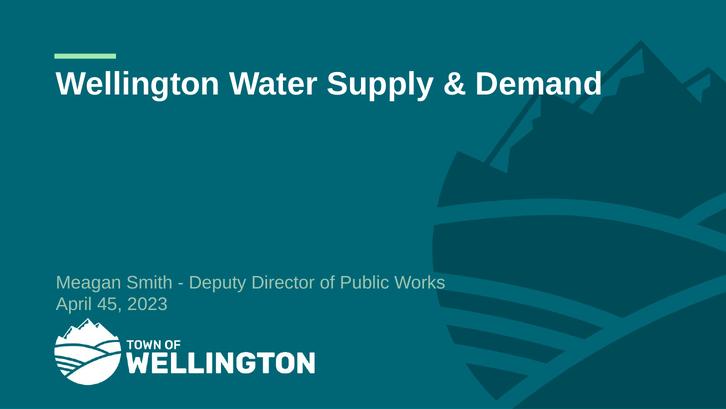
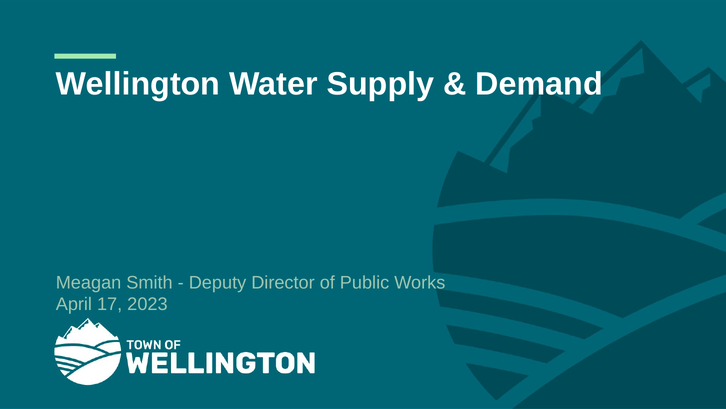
45: 45 -> 17
